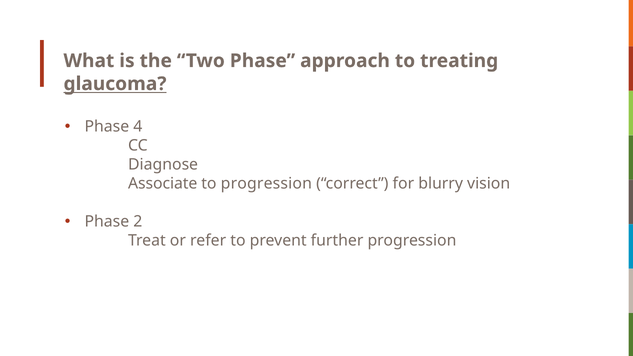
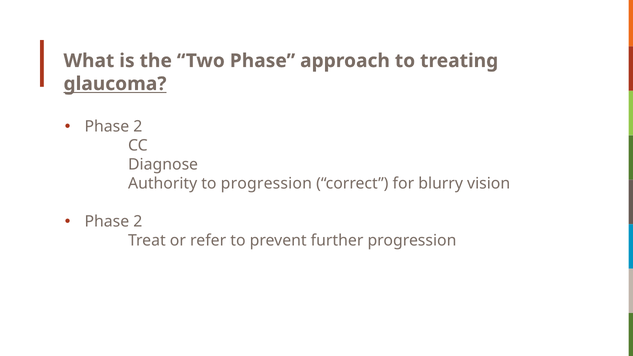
4 at (138, 127): 4 -> 2
Associate: Associate -> Authority
